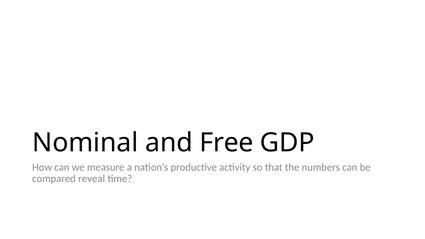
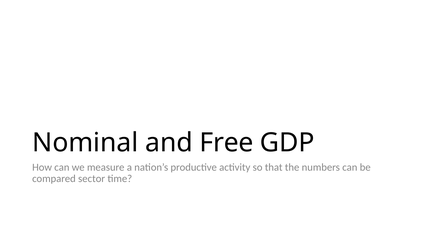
reveal: reveal -> sector
